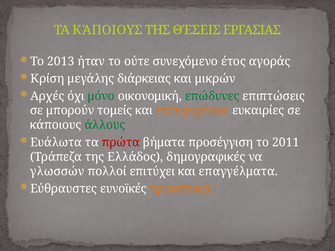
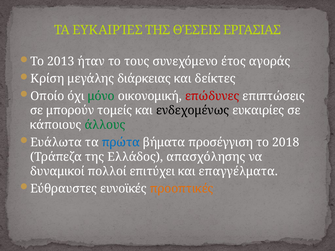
ΤΑ ΚΆΠΟΙΟΥΣ: ΚΆΠΟΙΟΥΣ -> ΕΥΚΑΙΡΊΕΣ
ούτε: ούτε -> τους
μικρών: μικρών -> δείκτες
Αρχές: Αρχές -> Οποίο
επώδυνες colour: green -> red
ενδεχομένως colour: orange -> black
πρώτα colour: red -> blue
2011: 2011 -> 2018
δημογραφικές: δημογραφικές -> απασχόλησης
γλωσσών: γλωσσών -> δυναμικοί
